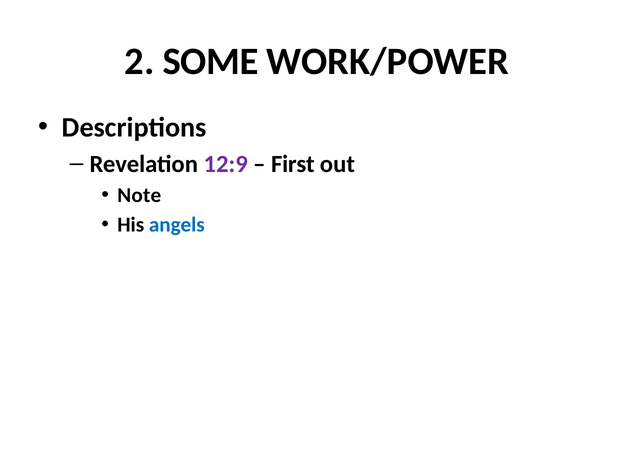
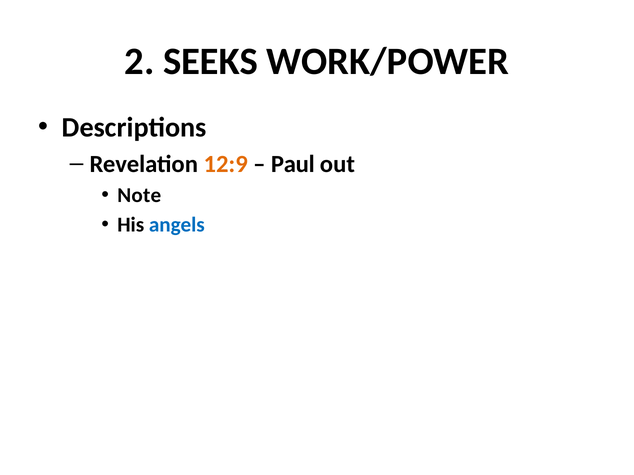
SOME: SOME -> SEEKS
12:9 colour: purple -> orange
First: First -> Paul
